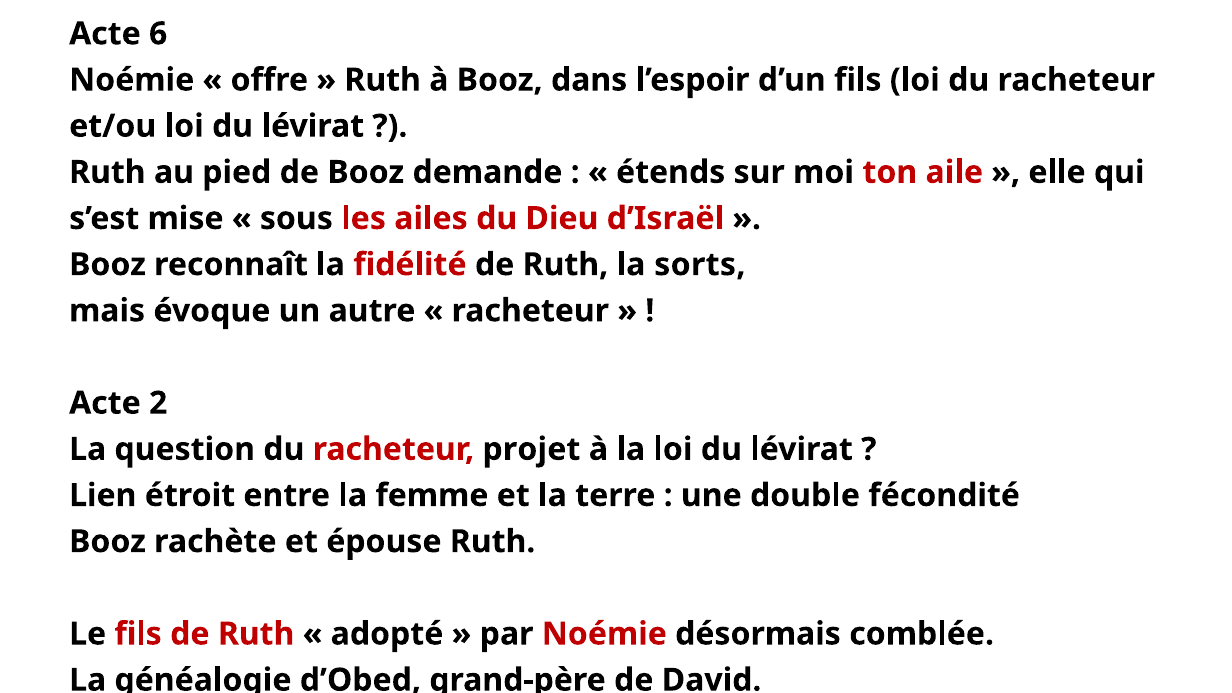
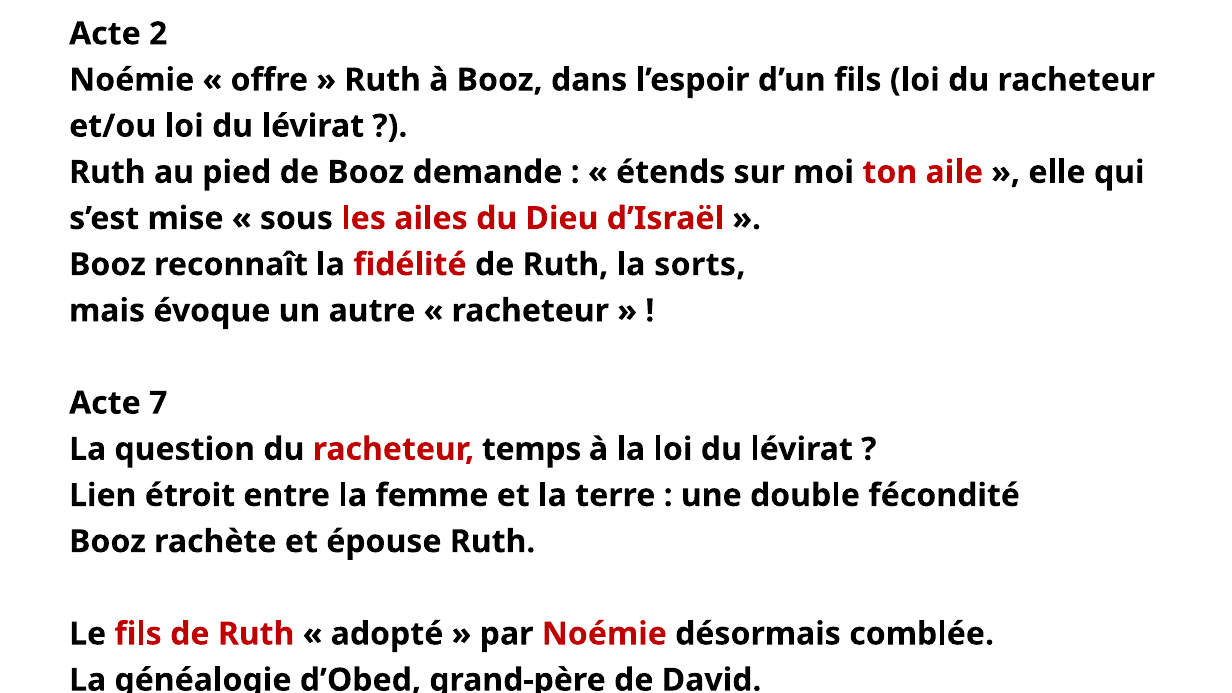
6: 6 -> 2
2: 2 -> 7
projet: projet -> temps
